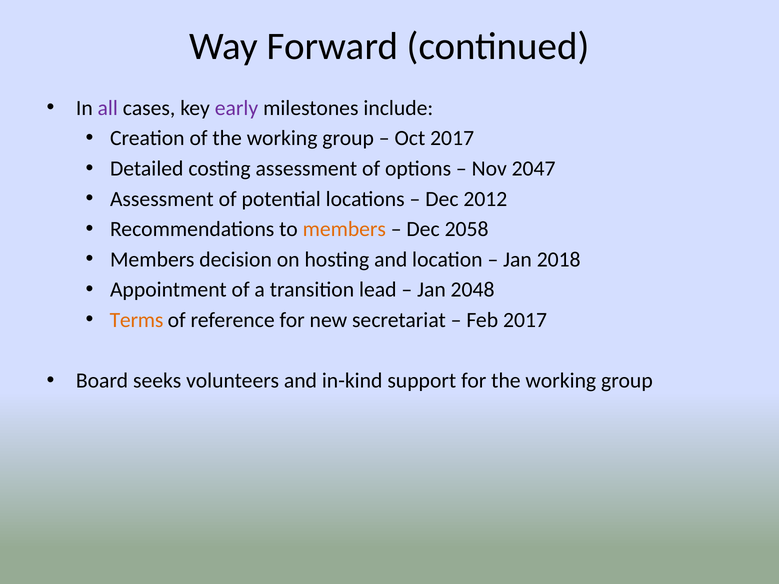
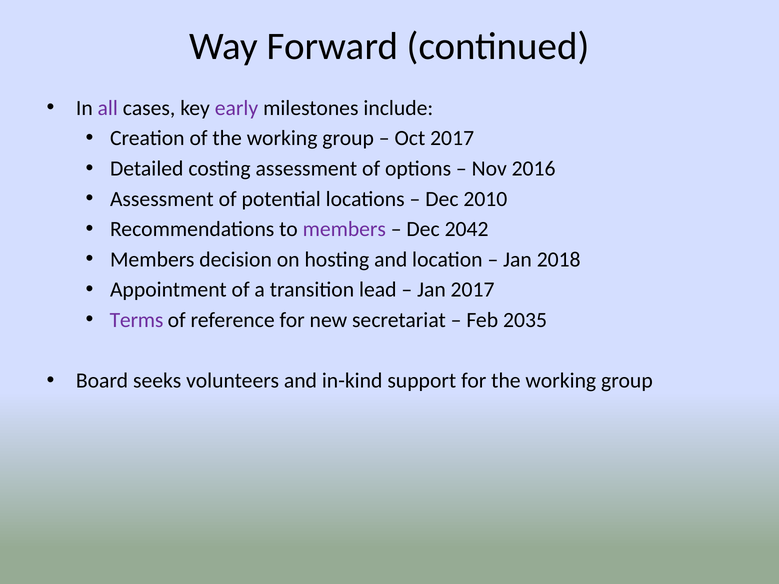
2047: 2047 -> 2016
2012: 2012 -> 2010
members at (344, 229) colour: orange -> purple
2058: 2058 -> 2042
Jan 2048: 2048 -> 2017
Terms colour: orange -> purple
Feb 2017: 2017 -> 2035
